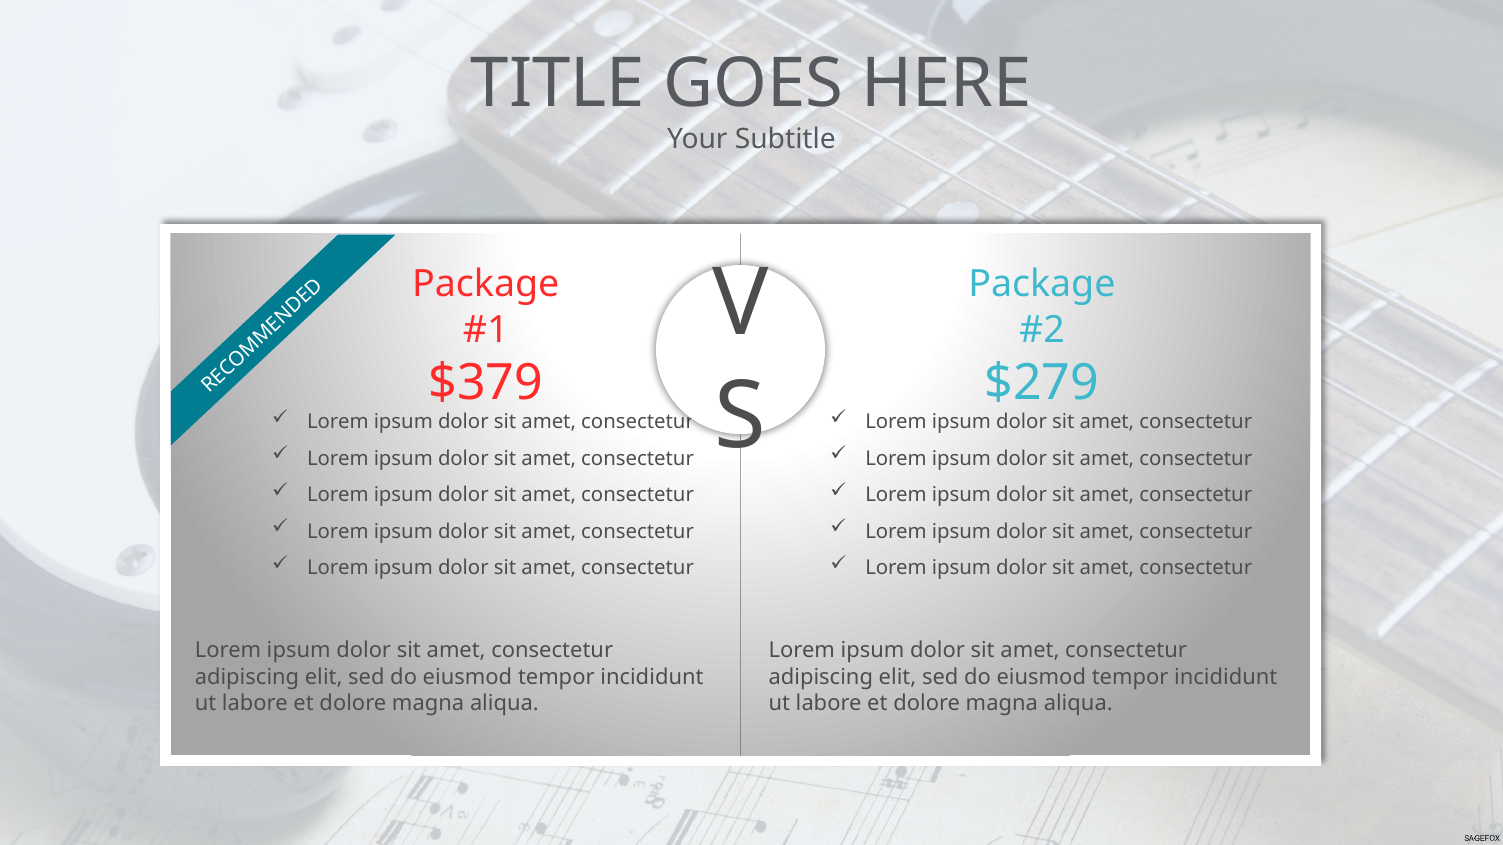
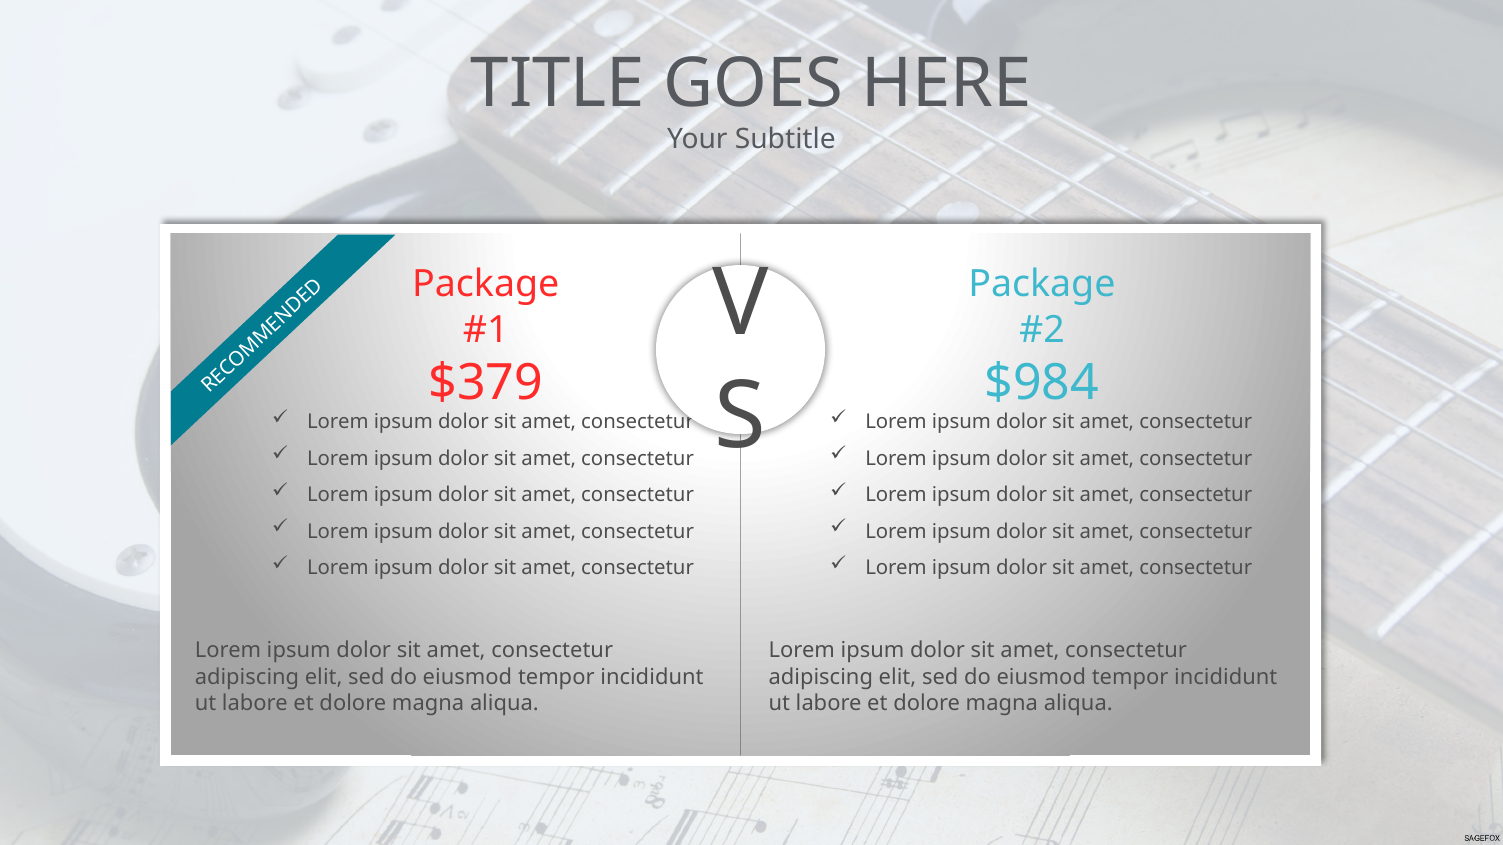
$279: $279 -> $984
